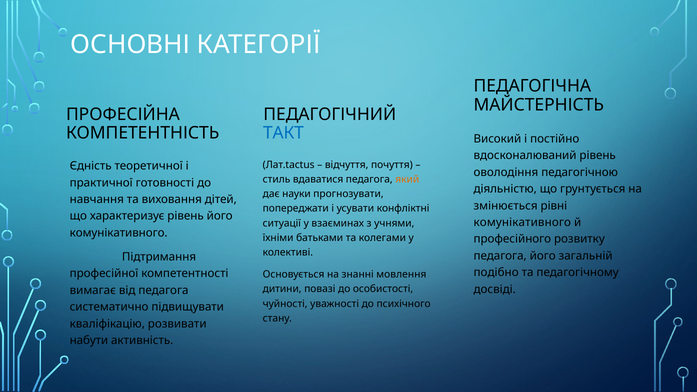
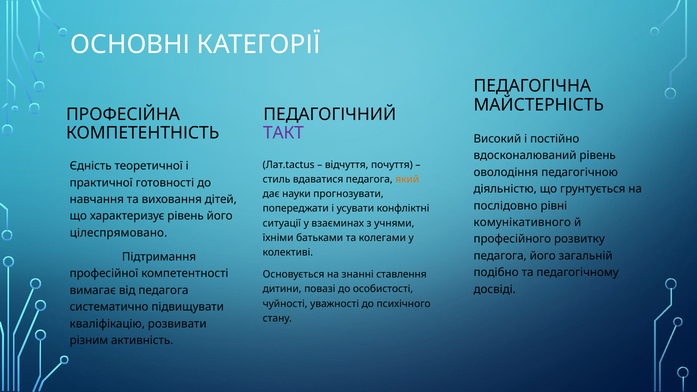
ТАКТ colour: blue -> purple
змінюється: змінюється -> послідовно
комунікативного at (119, 233): комунікативного -> цілеспрямовано
мовлення: мовлення -> ставлення
набути: набути -> різним
